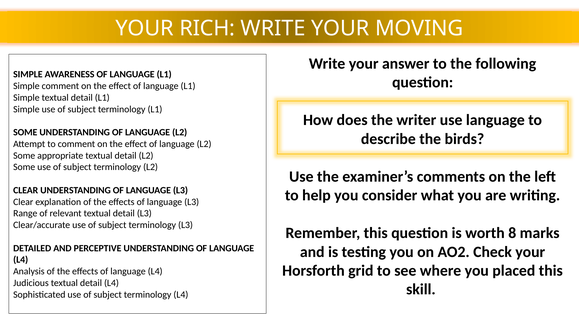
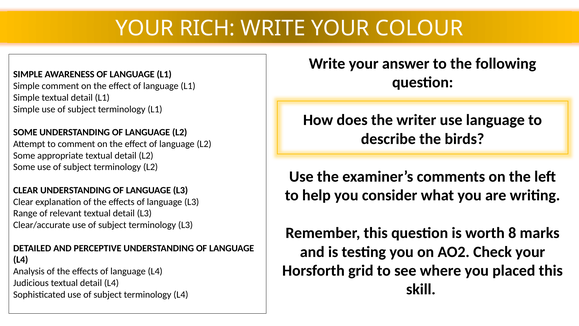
MOVING: MOVING -> COLOUR
